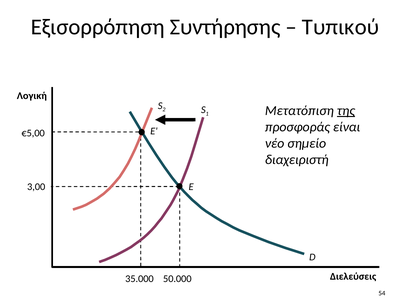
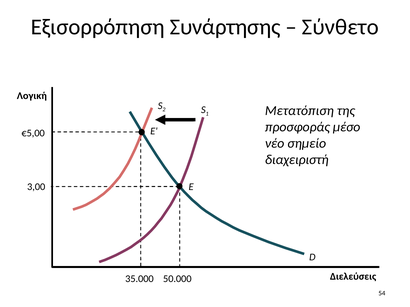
Συντήρησης: Συντήρησης -> Συνάρτησης
Τυπικού: Τυπικού -> Σύνθετο
της underline: present -> none
είναι: είναι -> μέσο
